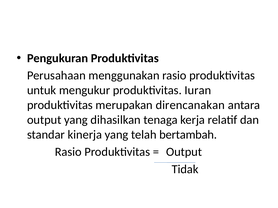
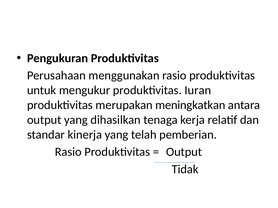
direncanakan: direncanakan -> meningkatkan
bertambah: bertambah -> pemberian
